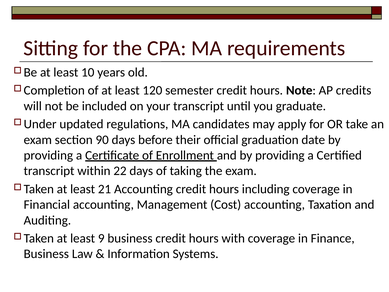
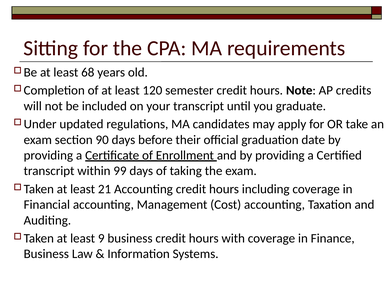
10: 10 -> 68
22: 22 -> 99
